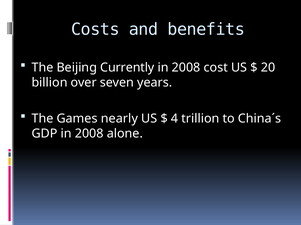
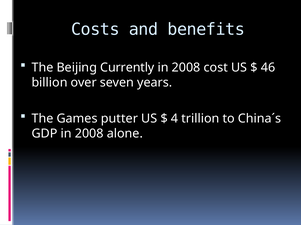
20: 20 -> 46
nearly: nearly -> putter
